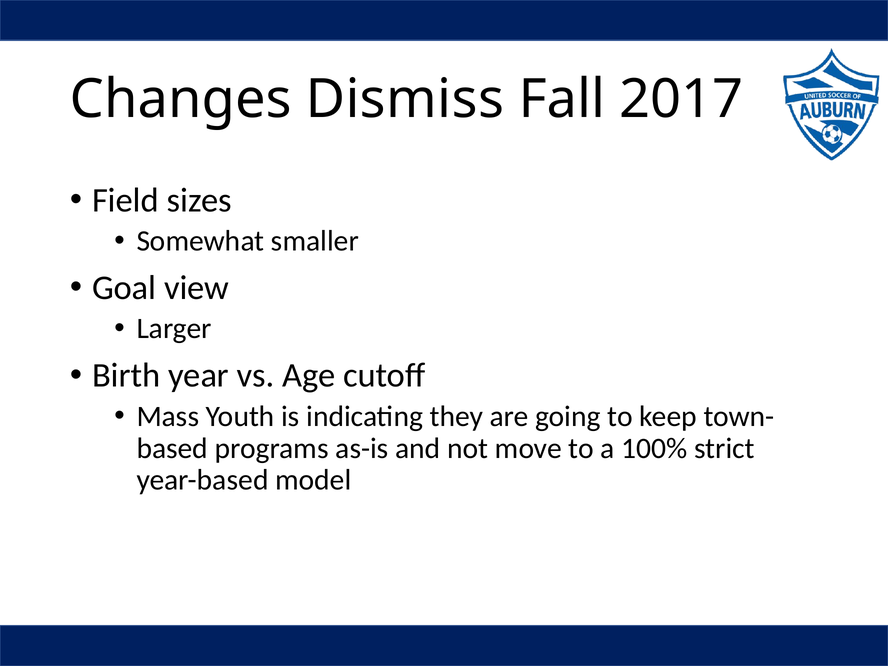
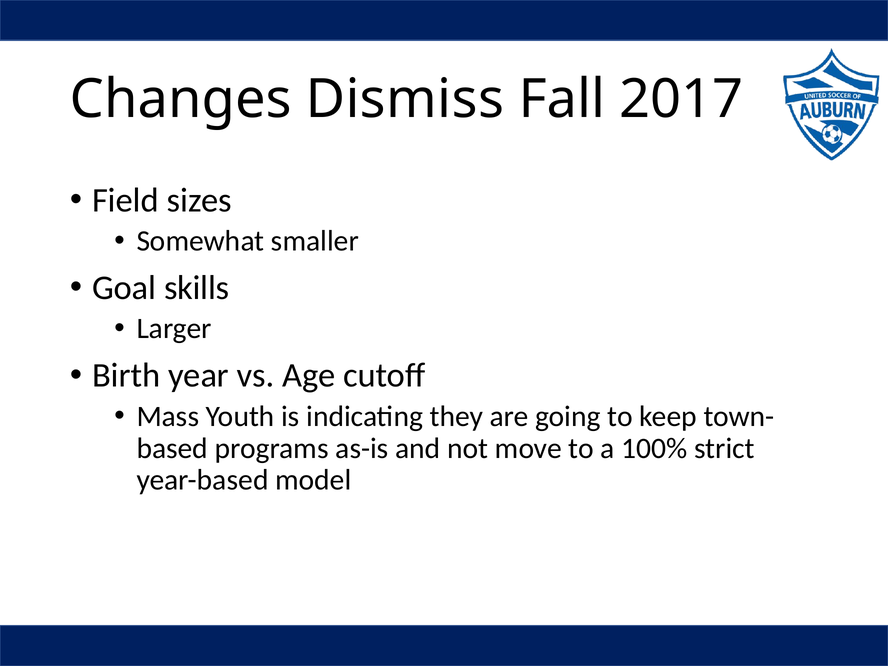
view: view -> skills
